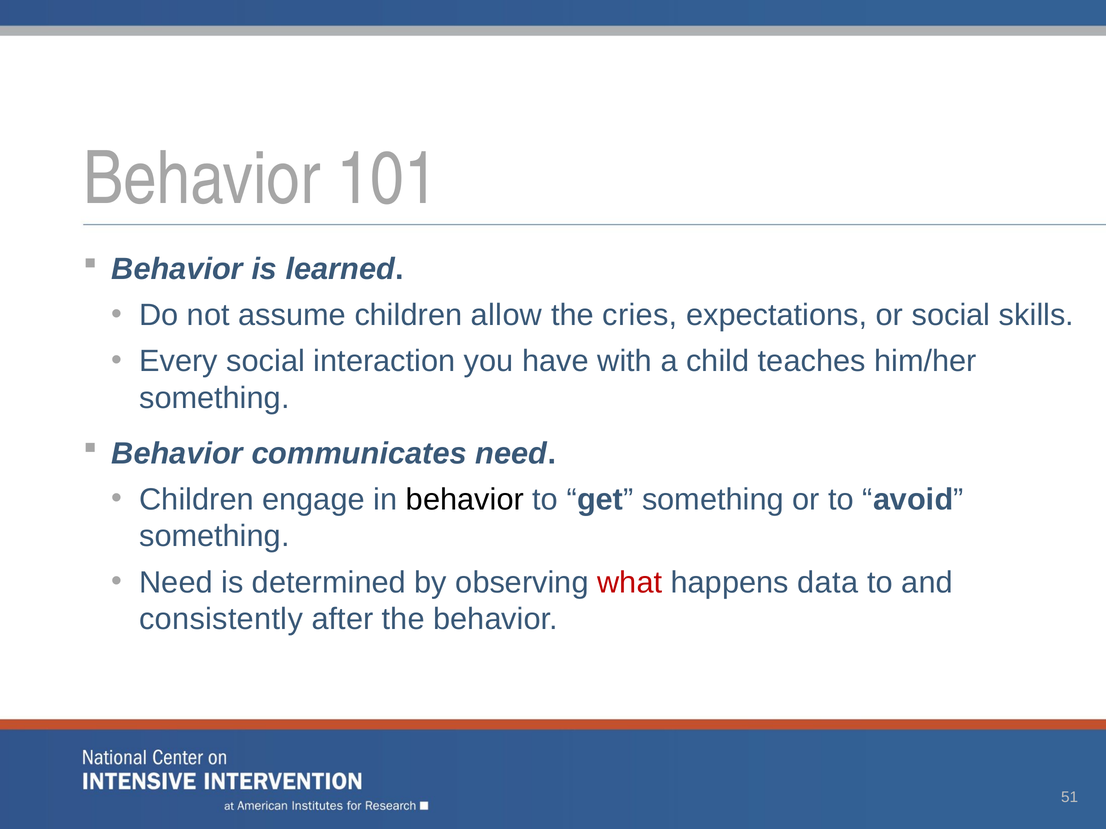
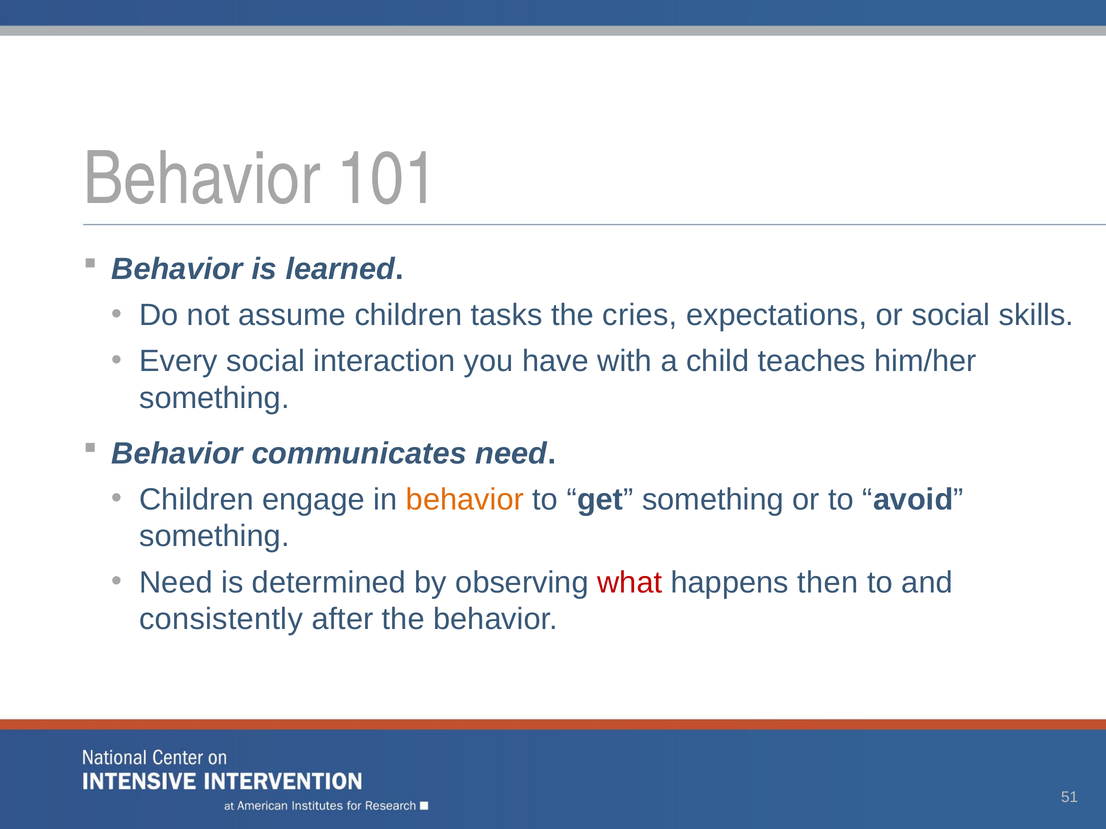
allow: allow -> tasks
behavior at (465, 500) colour: black -> orange
data: data -> then
